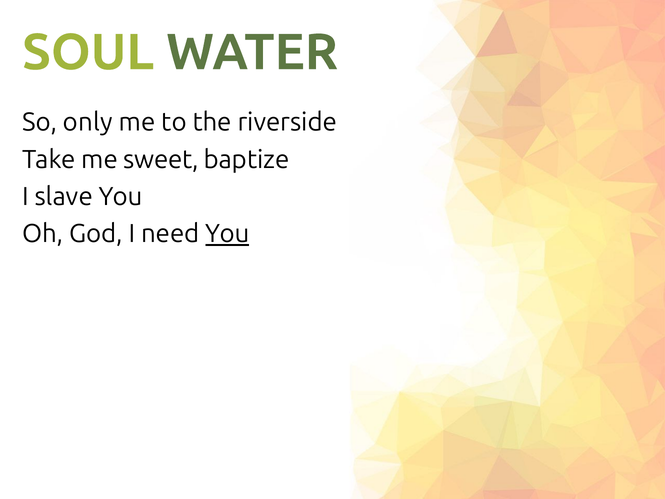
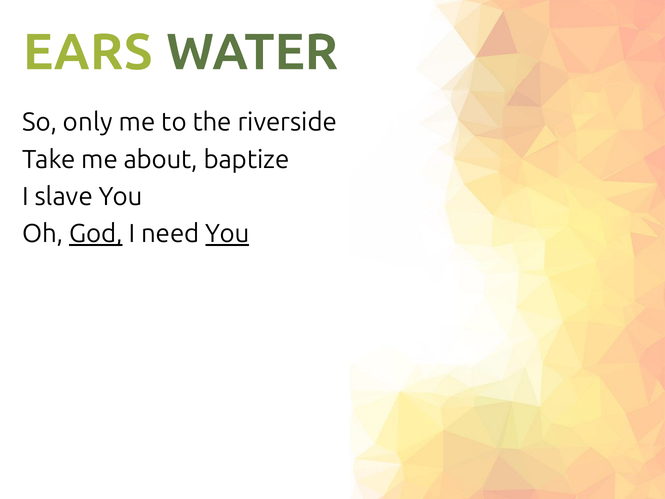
SOUL: SOUL -> EARS
sweet: sweet -> about
God underline: none -> present
